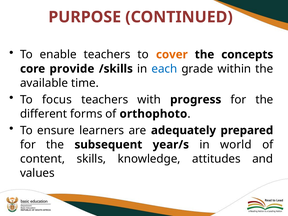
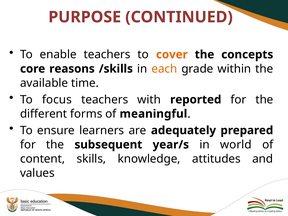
provide: provide -> reasons
each colour: blue -> orange
progress: progress -> reported
orthophoto: orthophoto -> meaningful
